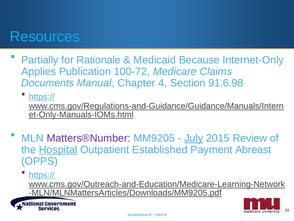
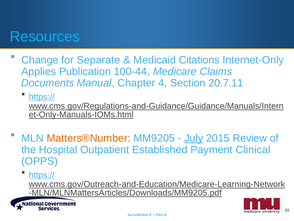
Partially: Partially -> Change
Rationale: Rationale -> Separate
Because: Because -> Citations
100-72: 100-72 -> 100-44
91.6.98: 91.6.98 -> 20.7.11
Matters®Number colour: purple -> orange
Hospital underline: present -> none
Abreast: Abreast -> Clinical
